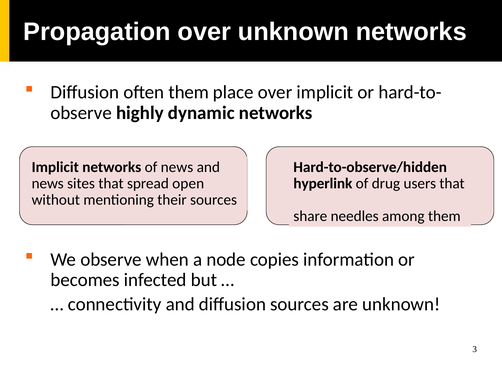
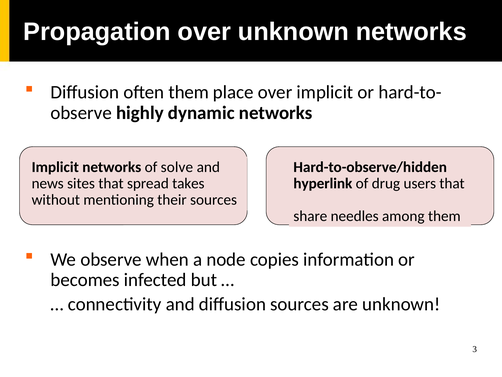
of news: news -> solve
open: open -> takes
